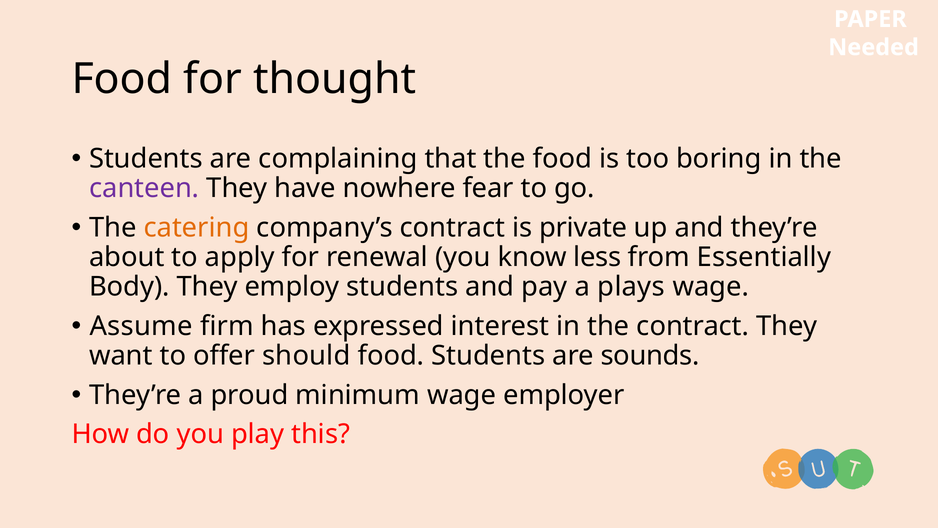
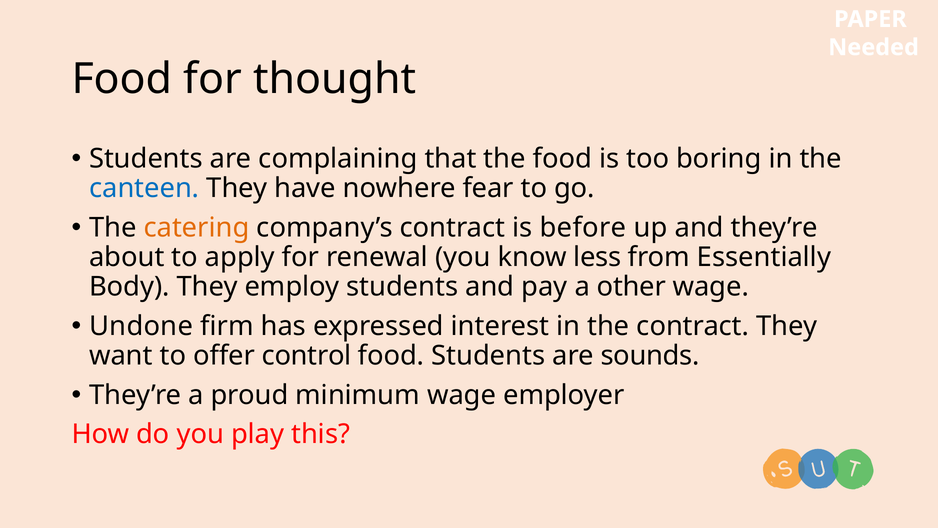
canteen colour: purple -> blue
private: private -> before
plays: plays -> other
Assume: Assume -> Undone
should: should -> control
